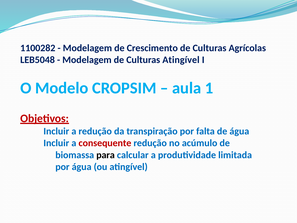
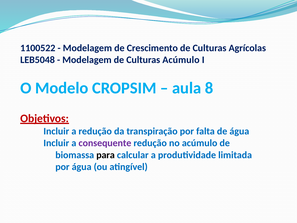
1100282: 1100282 -> 1100522
Culturas Atingível: Atingível -> Acúmulo
1: 1 -> 8
consequente colour: red -> purple
